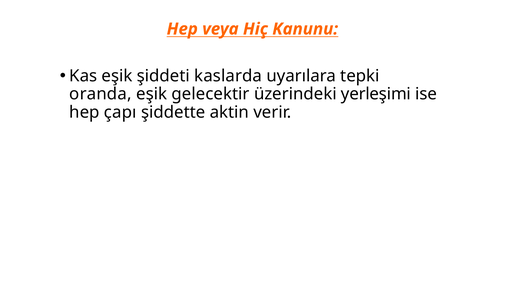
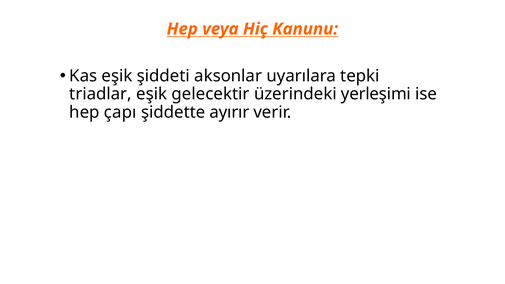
kaslarda: kaslarda -> aksonlar
oranda: oranda -> triadlar
aktin: aktin -> ayırır
